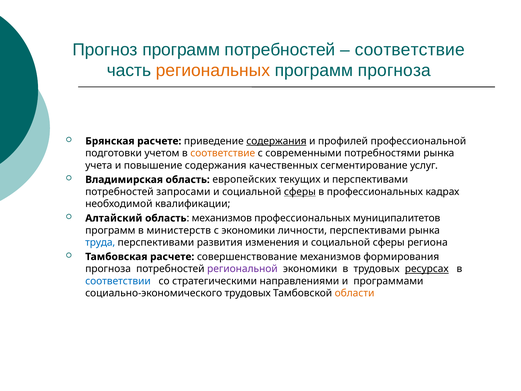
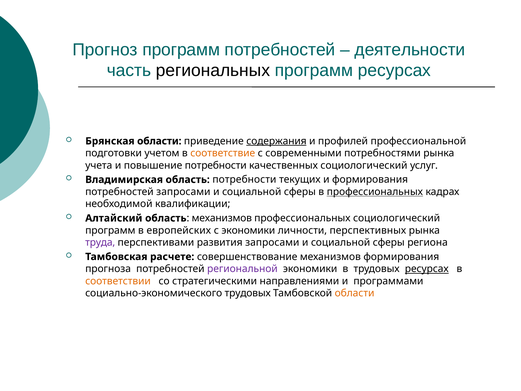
соответствие at (410, 50): соответствие -> деятельности
региональных colour: orange -> black
программ прогноза: прогноза -> ресурсах
Брянская расчете: расчете -> области
повышение содержания: содержания -> потребности
качественных сегментирование: сегментирование -> социологический
область европейских: европейских -> потребности
и перспективами: перспективами -> формирования
сферы at (300, 192) underline: present -> none
профессиональных at (375, 192) underline: none -> present
профессиональных муниципалитетов: муниципалитетов -> социологический
министерств: министерств -> европейских
личности перспективами: перспективами -> перспективных
труда colour: blue -> purple
развития изменения: изменения -> запросами
соответствии colour: blue -> orange
